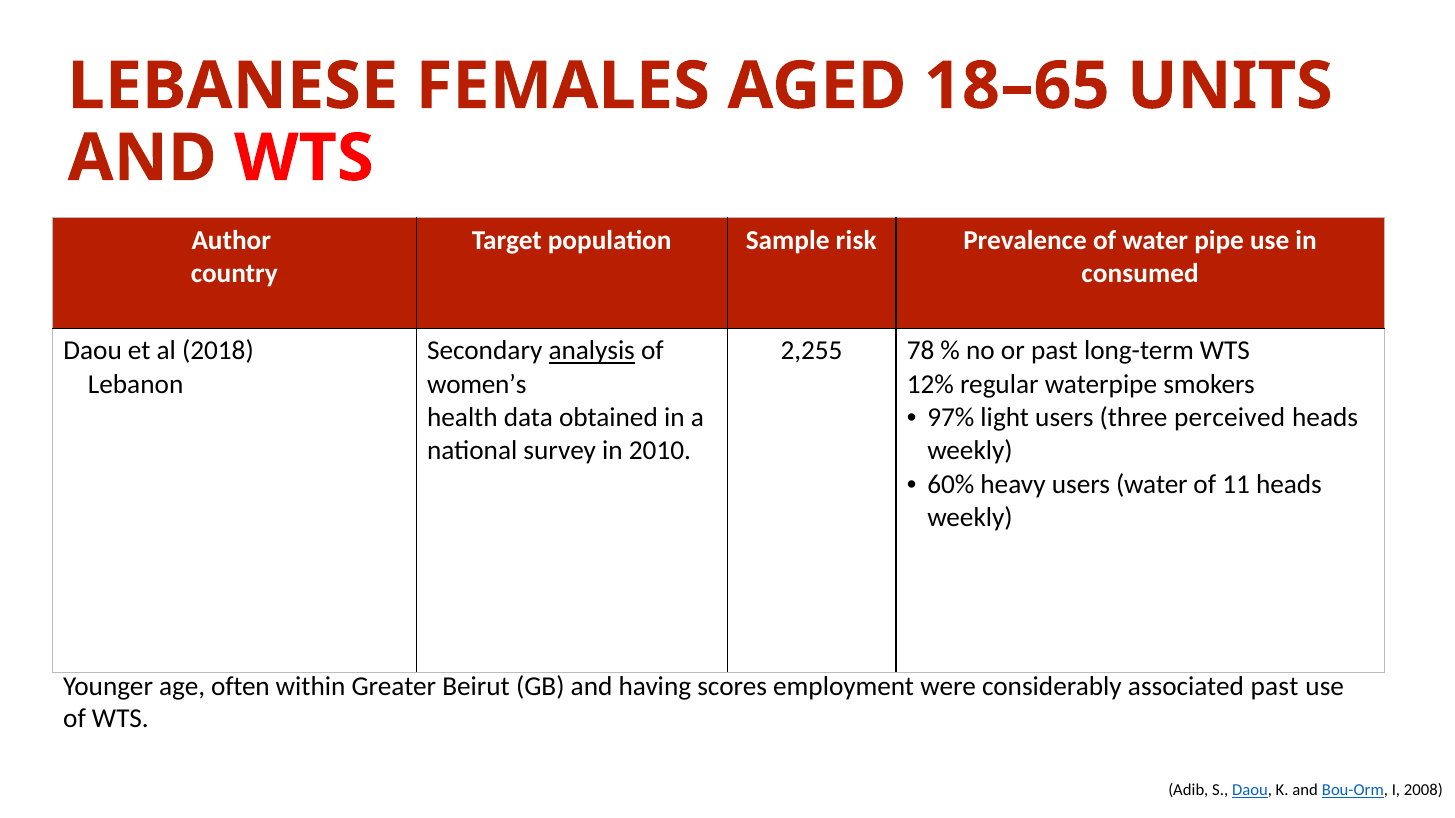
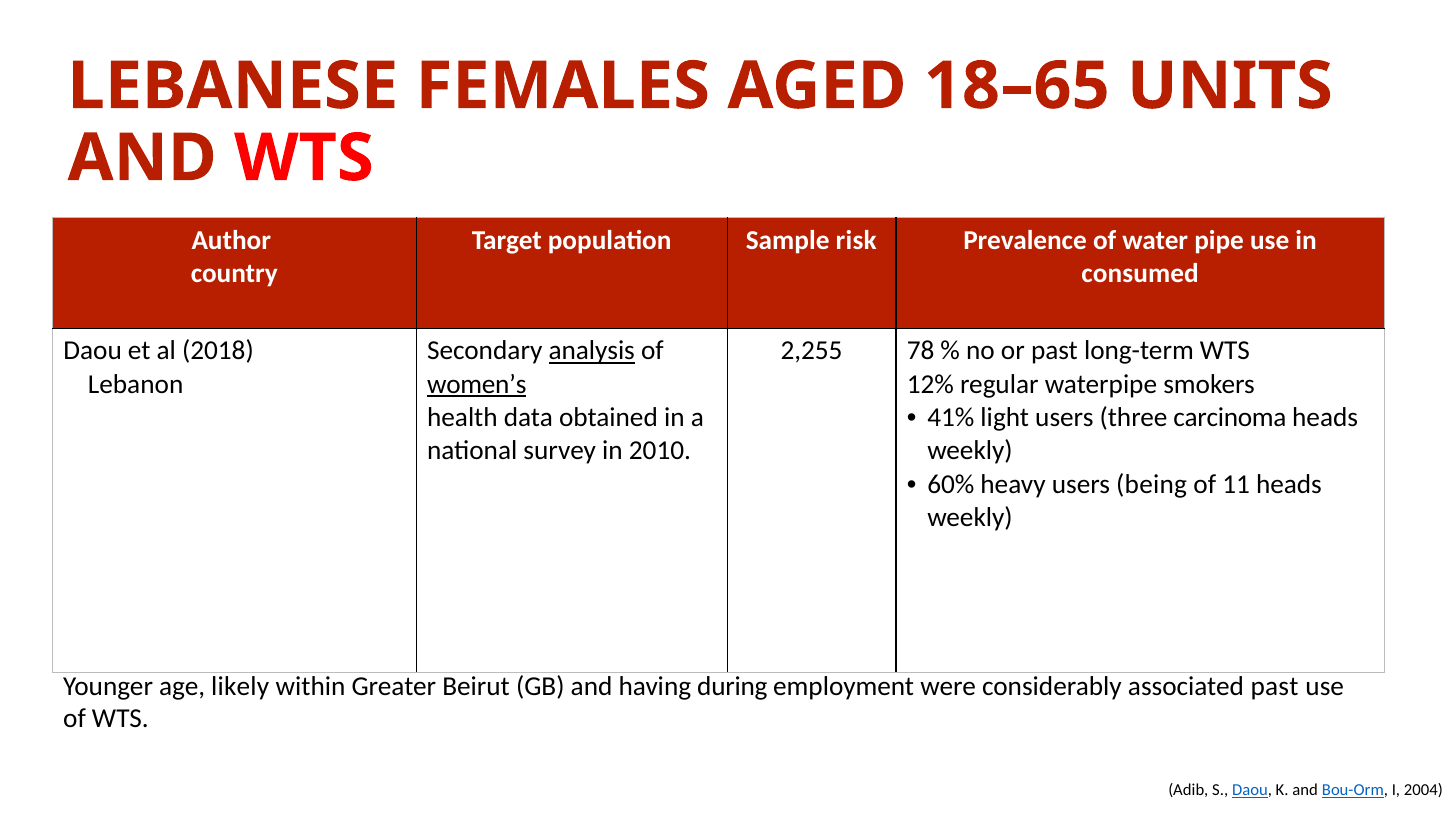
women’s underline: none -> present
97%: 97% -> 41%
perceived: perceived -> carcinoma
users water: water -> being
often: often -> likely
scores: scores -> during
2008: 2008 -> 2004
